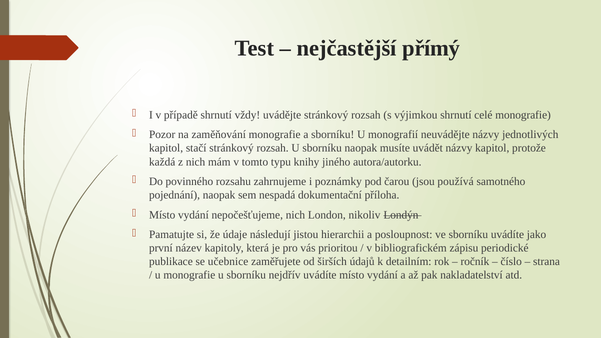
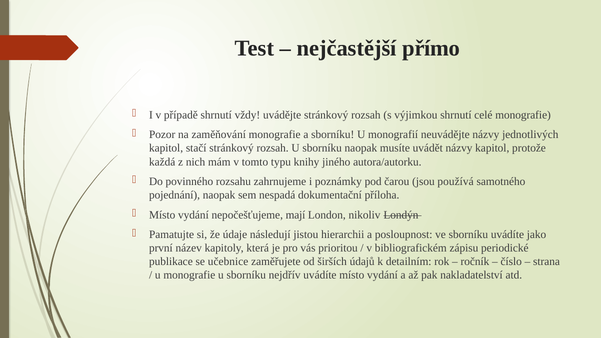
přímý: přímý -> přímo
nepočešťujeme nich: nich -> mají
